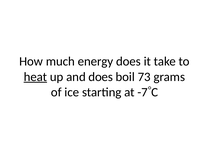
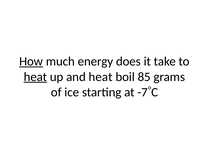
How underline: none -> present
and does: does -> heat
73: 73 -> 85
